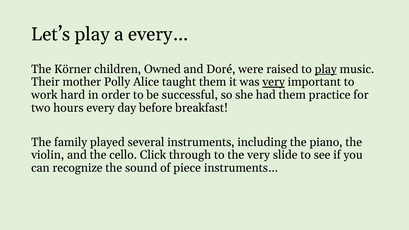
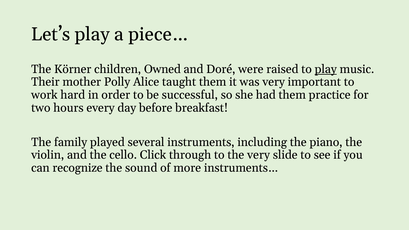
every…: every… -> piece…
very at (274, 82) underline: present -> none
piece: piece -> more
